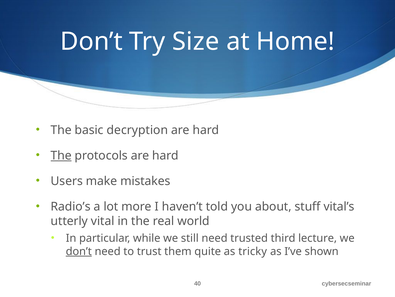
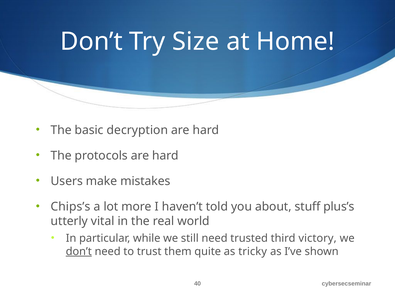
The at (61, 155) underline: present -> none
Radio’s: Radio’s -> Chips’s
vital’s: vital’s -> plus’s
lecture: lecture -> victory
